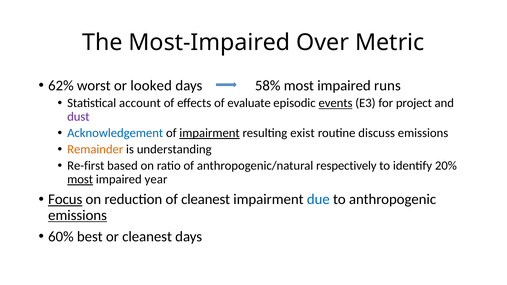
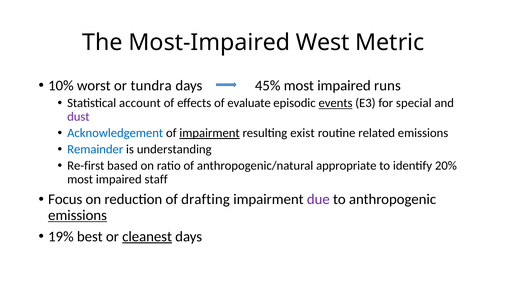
Over: Over -> West
62%: 62% -> 10%
looked: looked -> tundra
58%: 58% -> 45%
project: project -> special
discuss: discuss -> related
Remainder colour: orange -> blue
respectively: respectively -> appropriate
most at (80, 179) underline: present -> none
year: year -> staff
Focus underline: present -> none
of cleanest: cleanest -> drafting
due colour: blue -> purple
60%: 60% -> 19%
cleanest at (147, 237) underline: none -> present
